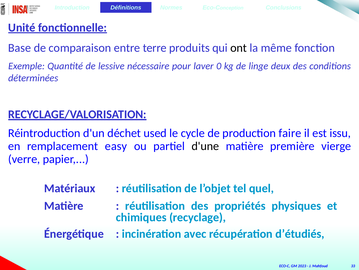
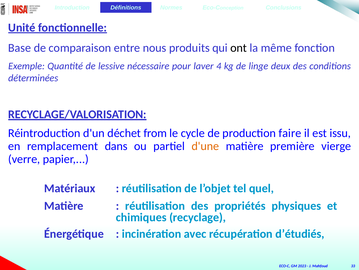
terre: terre -> nous
0: 0 -> 4
used: used -> from
easy: easy -> dans
d'une colour: black -> orange
